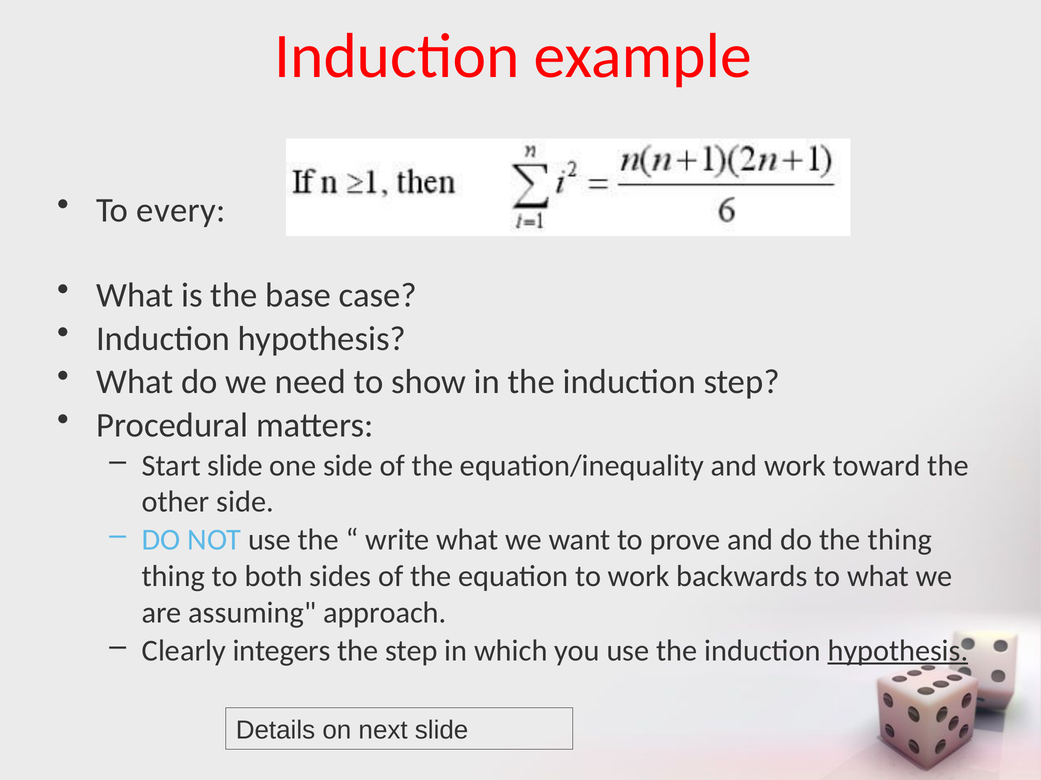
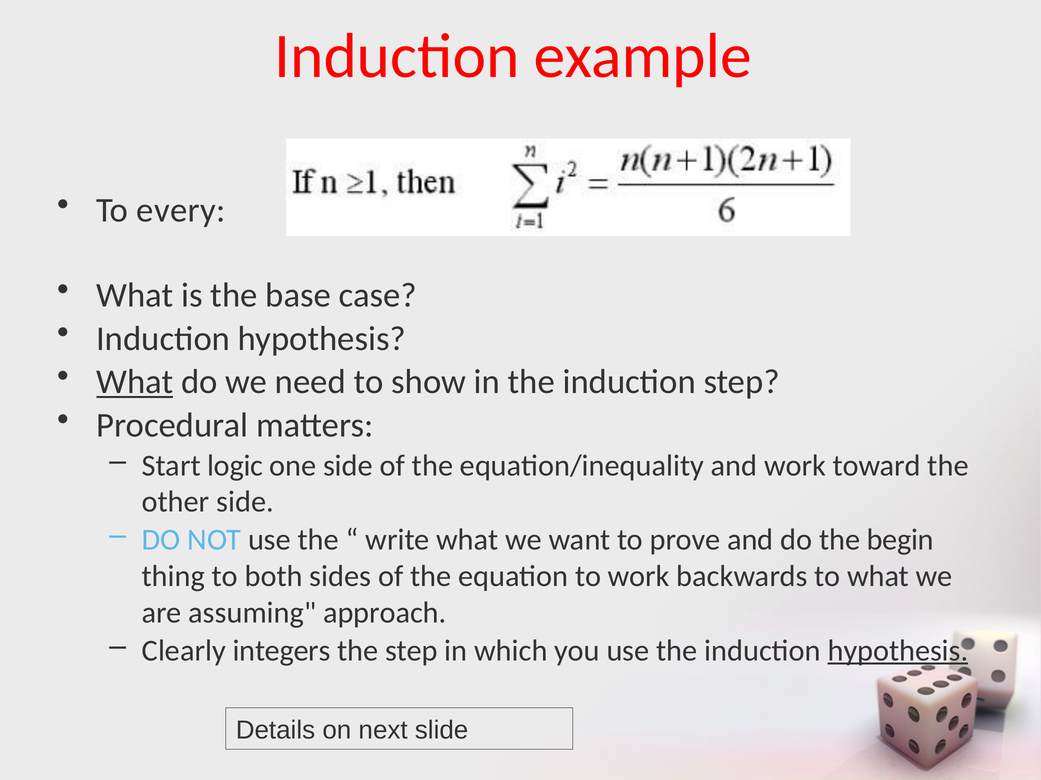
What at (135, 382) underline: none -> present
Start slide: slide -> logic
the thing: thing -> begin
